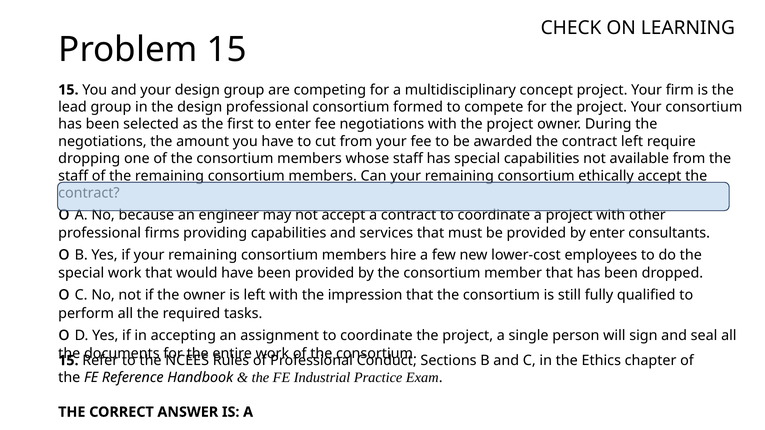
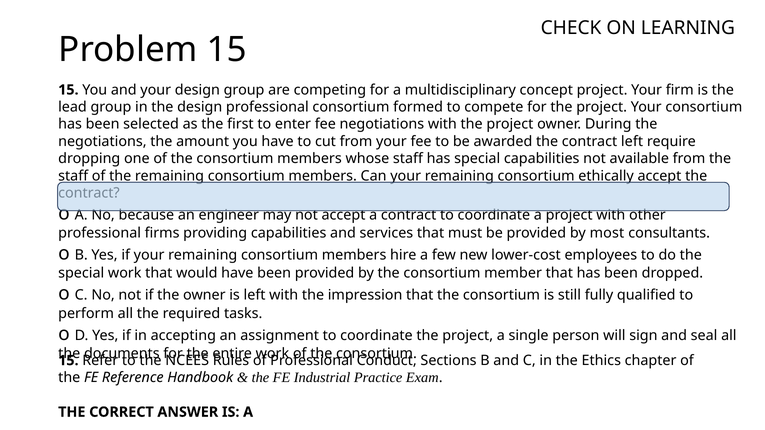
by enter: enter -> most
